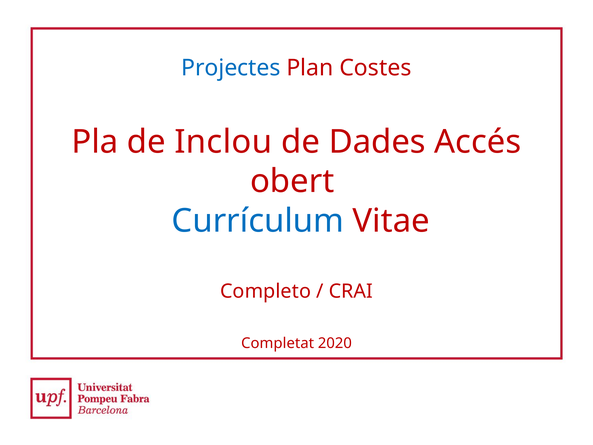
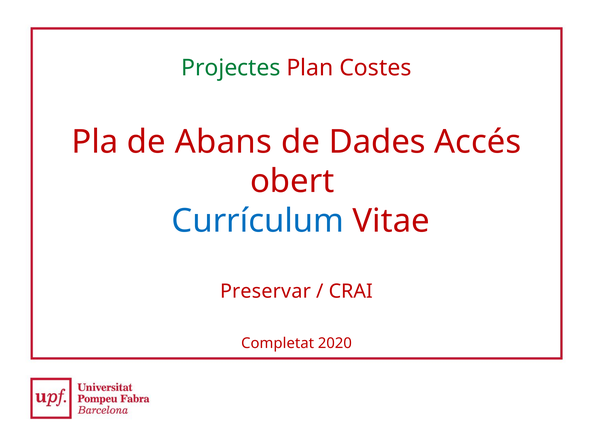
Projectes colour: blue -> green
Inclou: Inclou -> Abans
Completo: Completo -> Preservar
